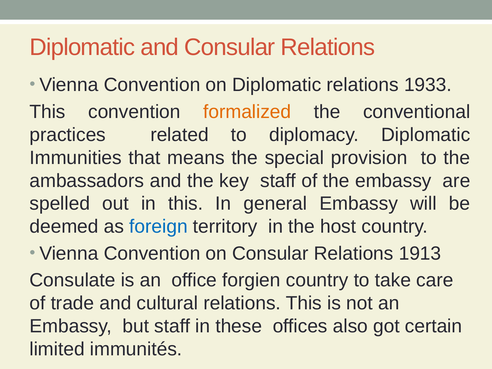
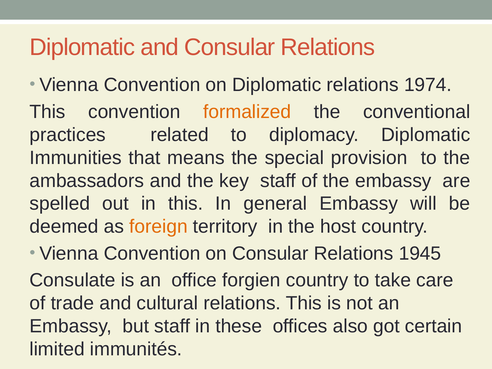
1933: 1933 -> 1974
foreign colour: blue -> orange
1913: 1913 -> 1945
